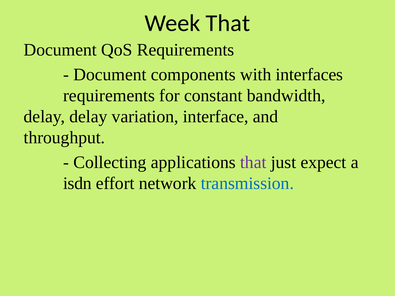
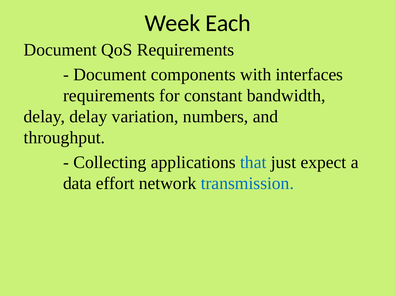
Week That: That -> Each
interface: interface -> numbers
that at (253, 162) colour: purple -> blue
isdn: isdn -> data
